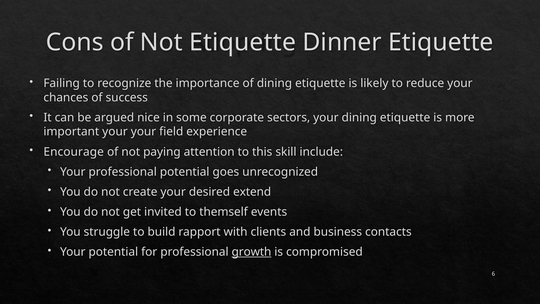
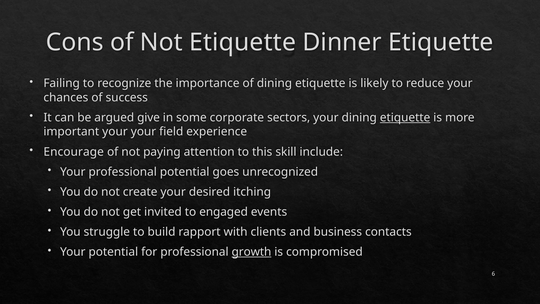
nice: nice -> give
etiquette at (405, 117) underline: none -> present
extend: extend -> itching
themself: themself -> engaged
